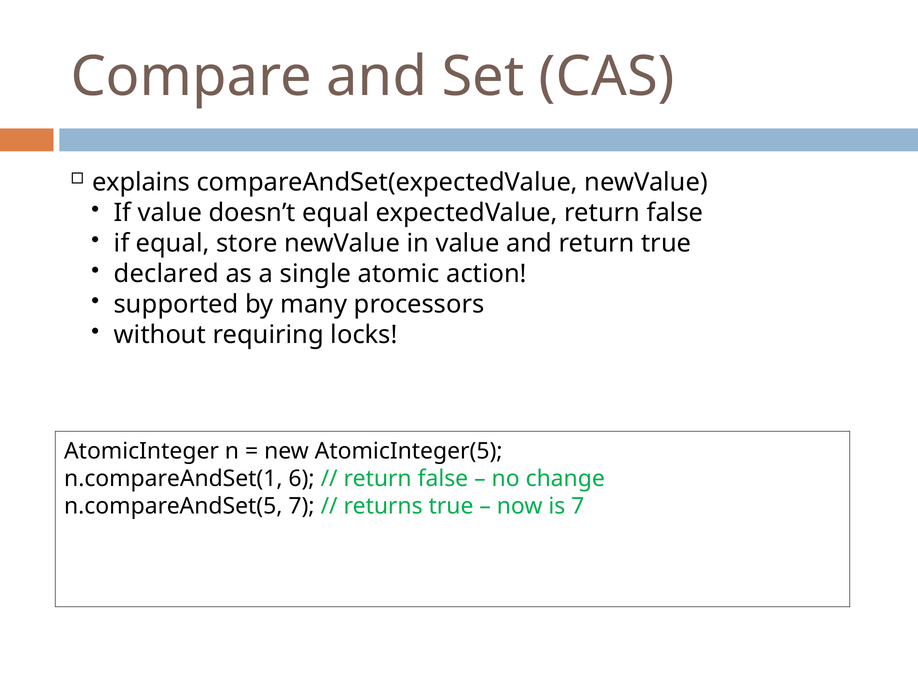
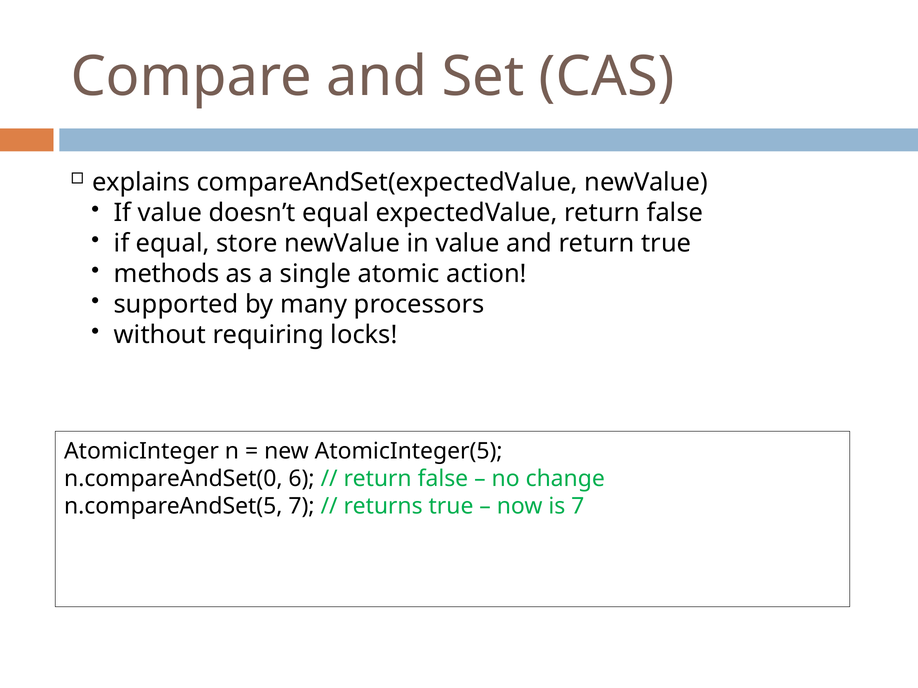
declared: declared -> methods
n.compareAndSet(1: n.compareAndSet(1 -> n.compareAndSet(0
